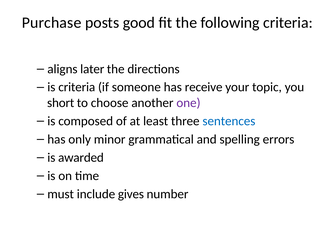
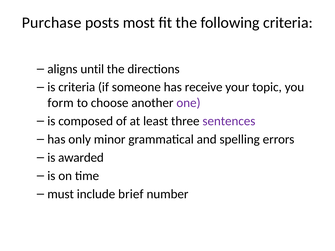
good: good -> most
later: later -> until
short: short -> form
sentences colour: blue -> purple
gives: gives -> brief
